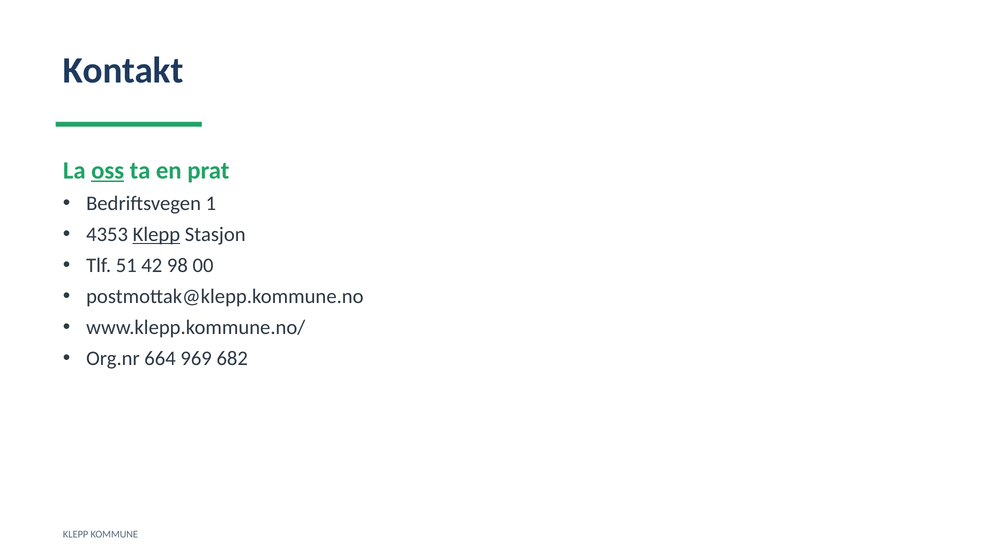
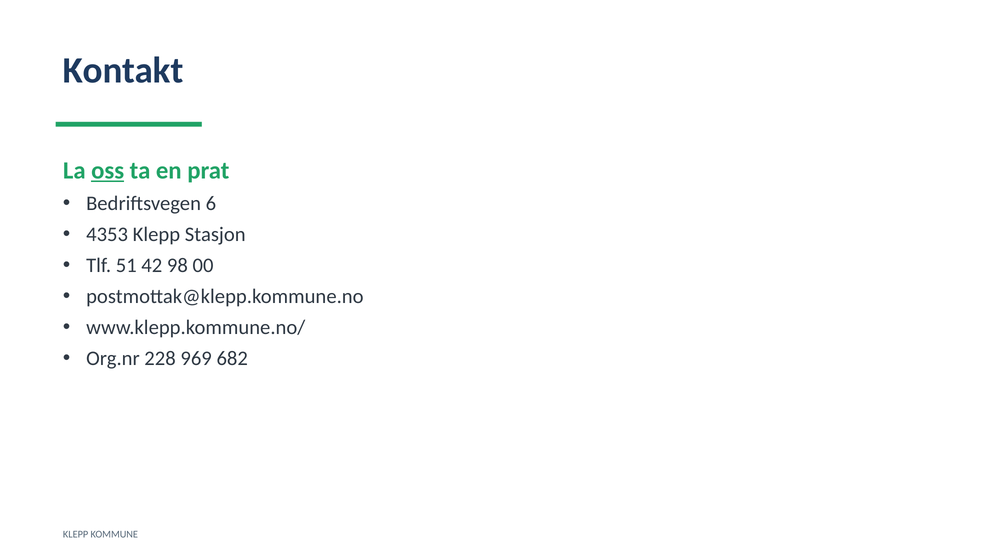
1: 1 -> 6
Klepp at (156, 235) underline: present -> none
664: 664 -> 228
